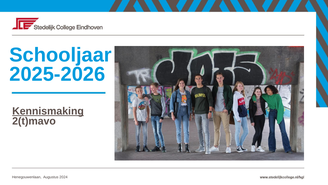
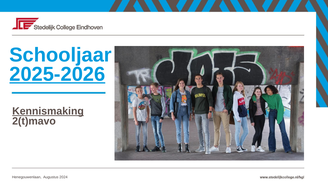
2025-2026 underline: none -> present
